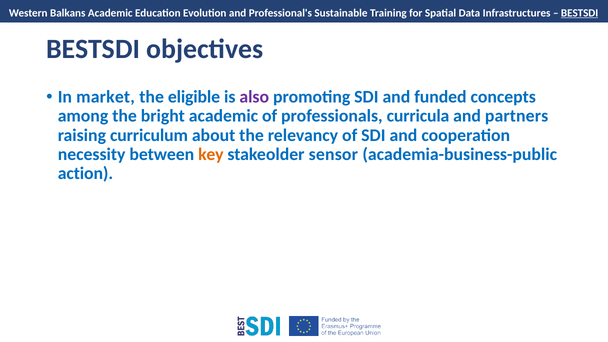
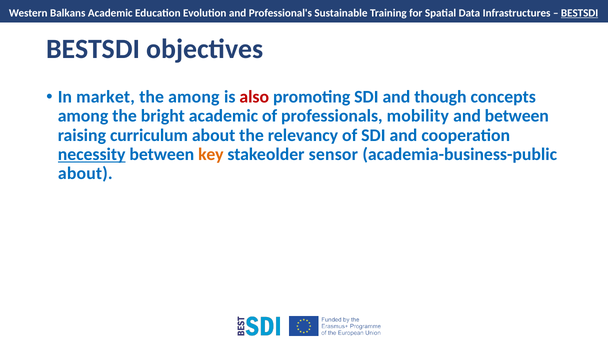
the eligible: eligible -> among
also colour: purple -> red
funded: funded -> though
curricula: curricula -> mobility
and partners: partners -> between
necessity underline: none -> present
action at (85, 173): action -> about
